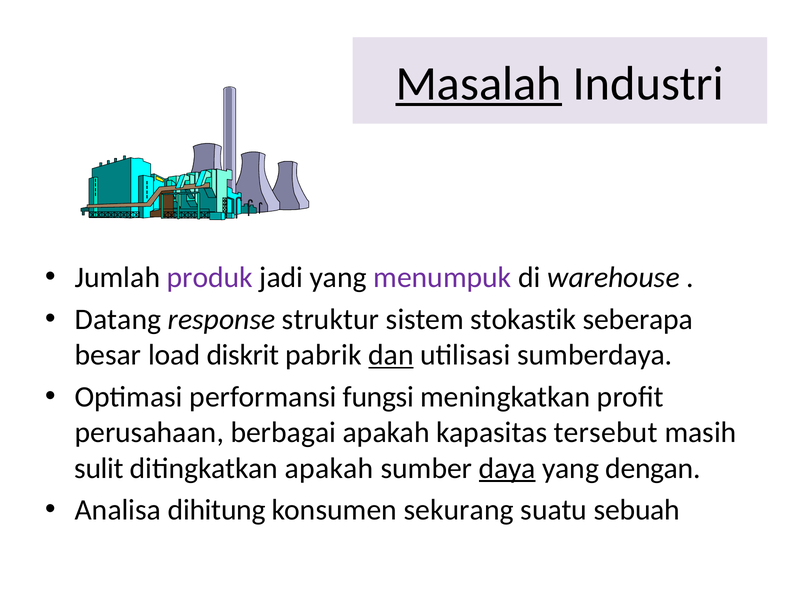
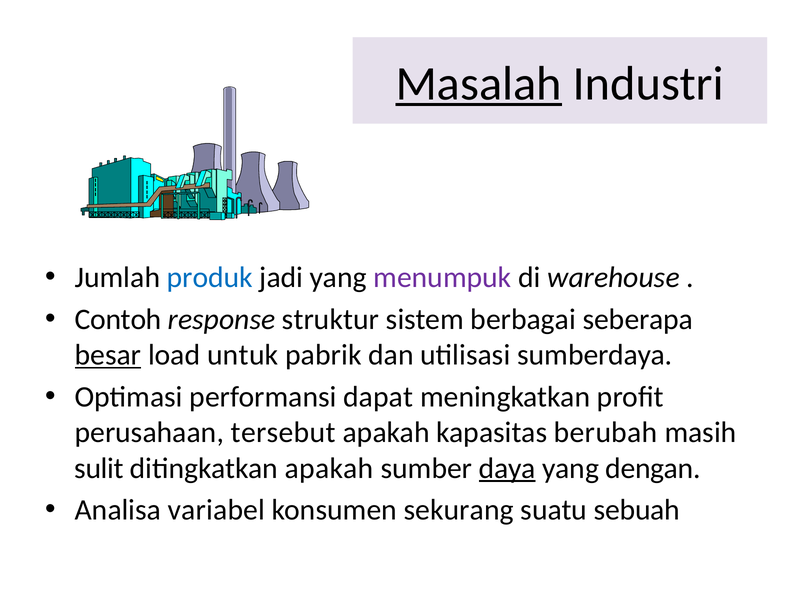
produk colour: purple -> blue
Datang: Datang -> Contoh
stokastik: stokastik -> berbagai
besar underline: none -> present
diskrit: diskrit -> untuk
dan underline: present -> none
fungsi: fungsi -> dapat
berbagai: berbagai -> tersebut
tersebut: tersebut -> berubah
dihitung: dihitung -> variabel
